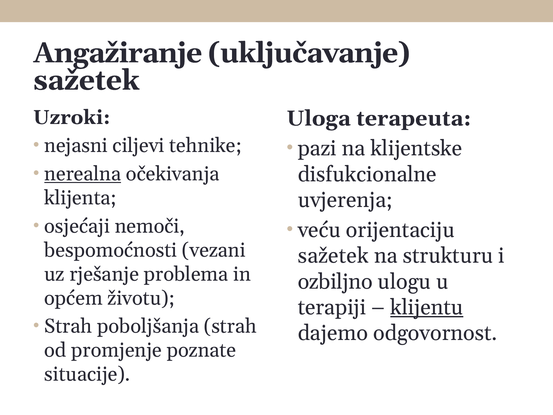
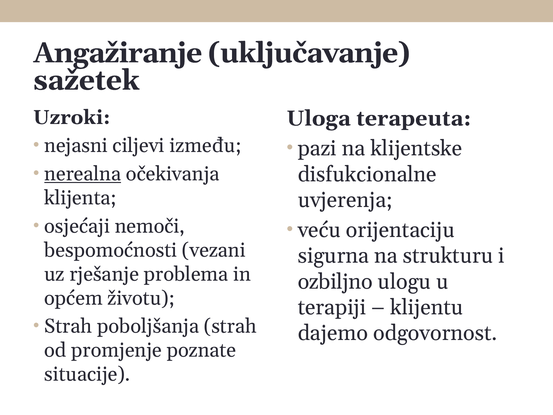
tehnike: tehnike -> između
sažetek at (333, 256): sažetek -> sigurna
klijentu underline: present -> none
